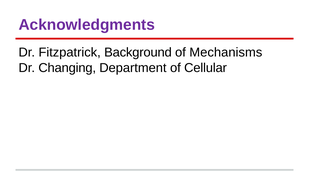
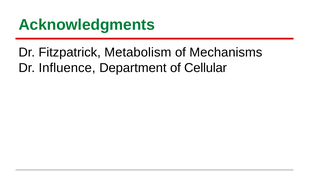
Acknowledgments colour: purple -> green
Background: Background -> Metabolism
Changing: Changing -> Influence
